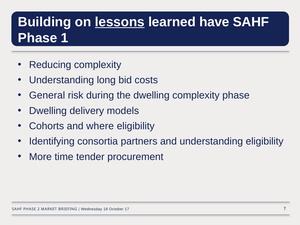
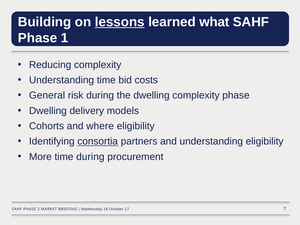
have: have -> what
Understanding long: long -> time
consortia underline: none -> present
time tender: tender -> during
